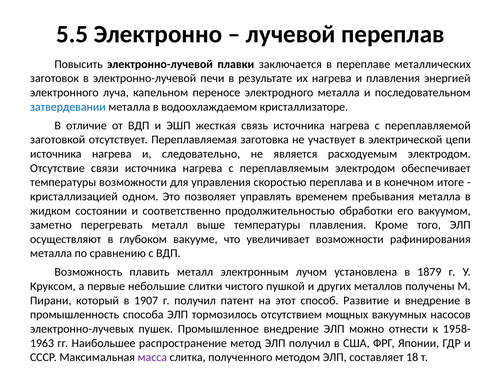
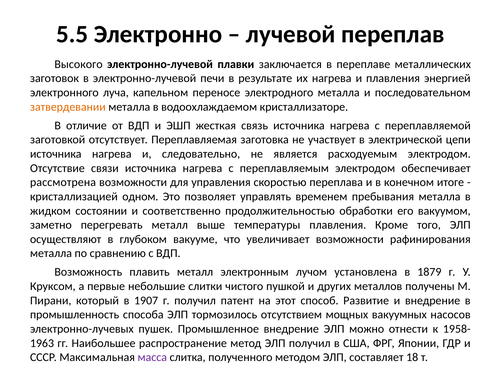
Повысить: Повысить -> Высокого
затвердевании colour: blue -> orange
температуры at (63, 182): температуры -> рассмотрена
